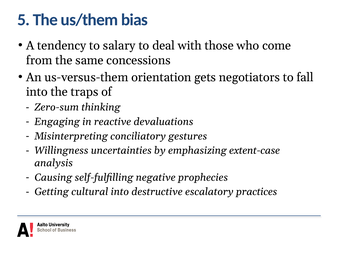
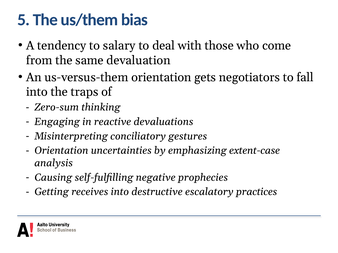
concessions: concessions -> devaluation
Willingness at (61, 151): Willingness -> Orientation
cultural: cultural -> receives
